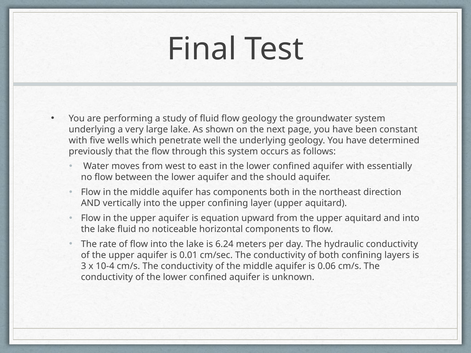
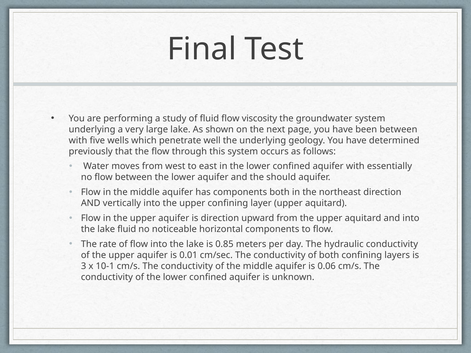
flow geology: geology -> viscosity
been constant: constant -> between
is equation: equation -> direction
6.24: 6.24 -> 0.85
10-4: 10-4 -> 10-1
